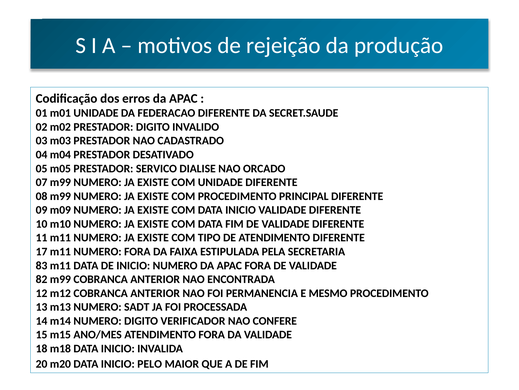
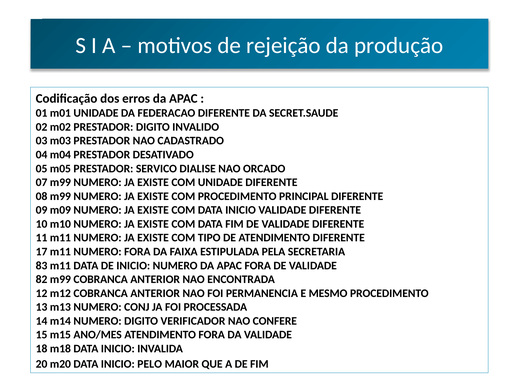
SADT: SADT -> CONJ
